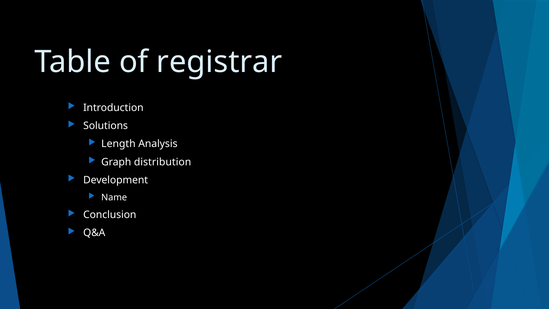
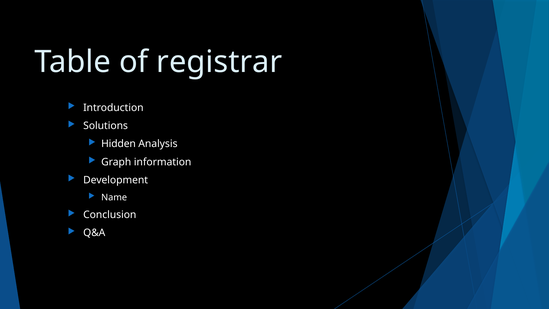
Length: Length -> Hidden
distribution: distribution -> information
